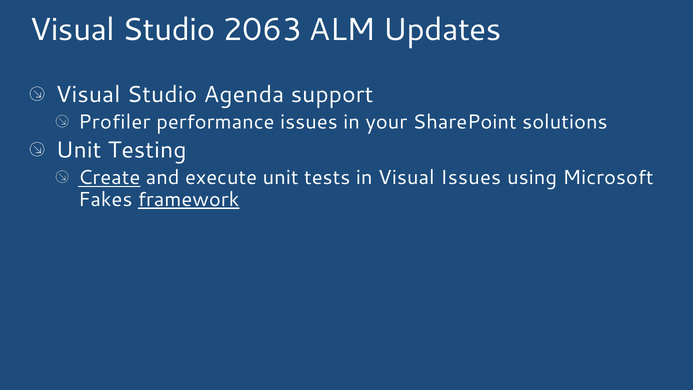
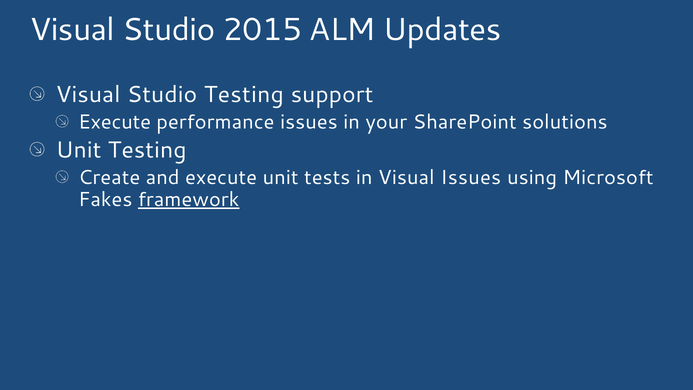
2063: 2063 -> 2015
Studio Agenda: Agenda -> Testing
Profiler at (114, 122): Profiler -> Execute
Create underline: present -> none
